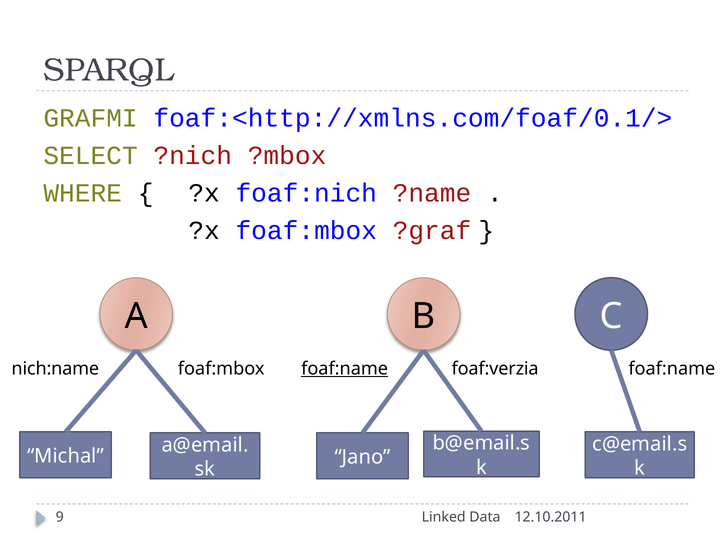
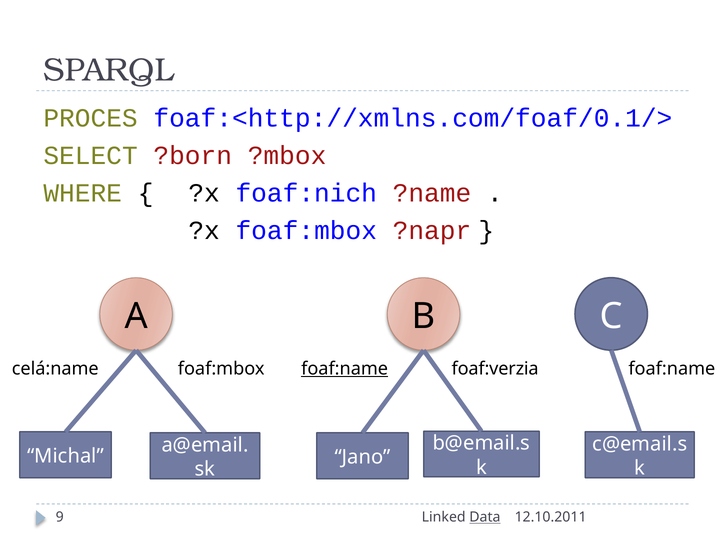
GRAFMI: GRAFMI -> PROCES
?nich: ?nich -> ?born
?graf: ?graf -> ?napr
nich:name: nich:name -> celá:name
Data underline: none -> present
